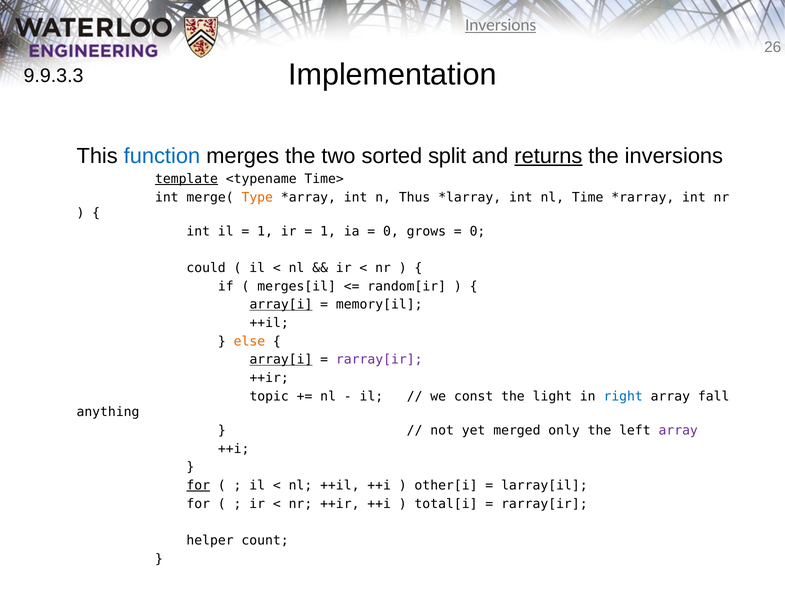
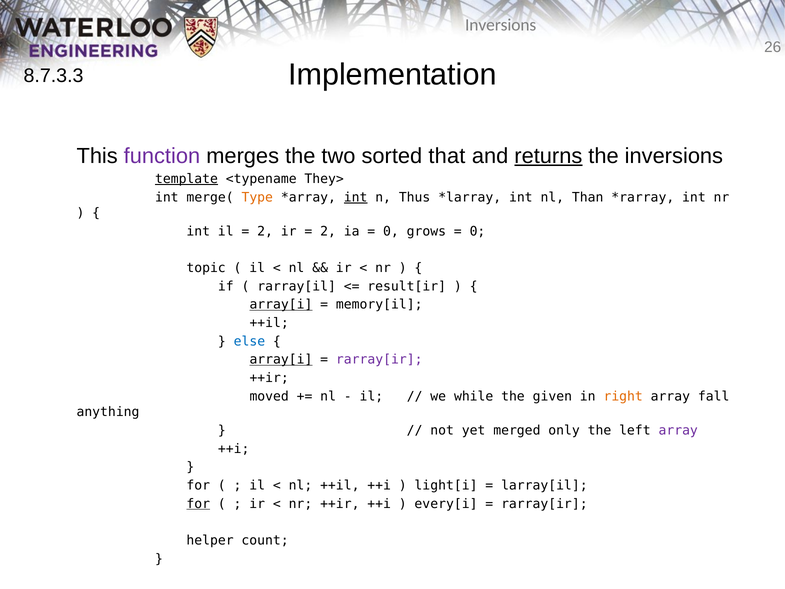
Inversions at (501, 25) underline: present -> none
9.9.3.3: 9.9.3.3 -> 8.7.3.3
function colour: blue -> purple
split: split -> that
Time>: Time> -> They>
int at (356, 197) underline: none -> present
Time: Time -> Than
1 at (265, 231): 1 -> 2
1 at (328, 231): 1 -> 2
could: could -> topic
merges[il: merges[il -> rarray[il
random[ir: random[ir -> result[ir
else colour: orange -> blue
topic: topic -> moved
const: const -> while
light: light -> given
right colour: blue -> orange
for at (198, 485) underline: present -> none
other[i: other[i -> light[i
for at (198, 503) underline: none -> present
total[i: total[i -> every[i
